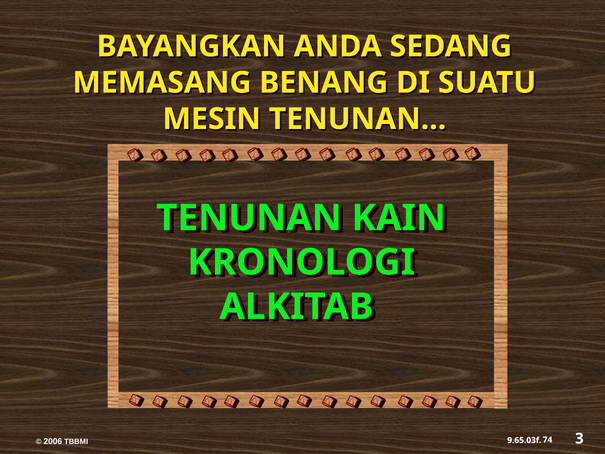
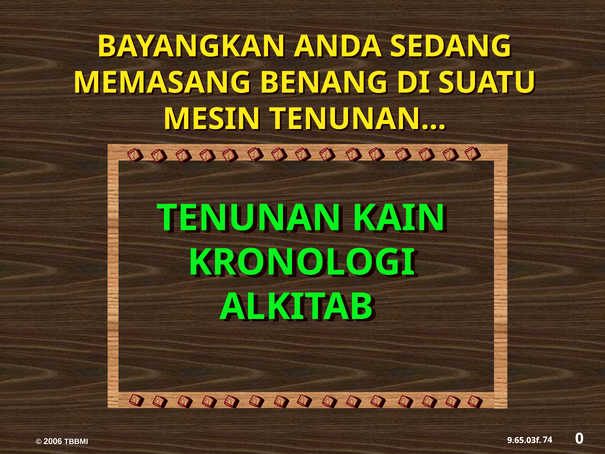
3: 3 -> 0
